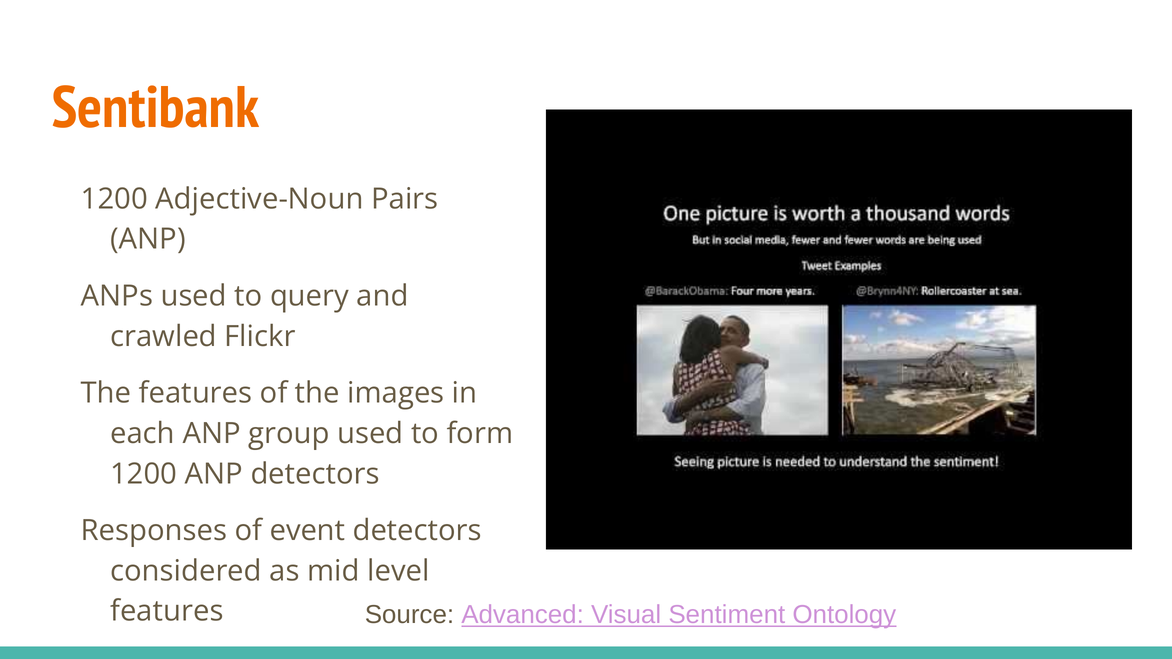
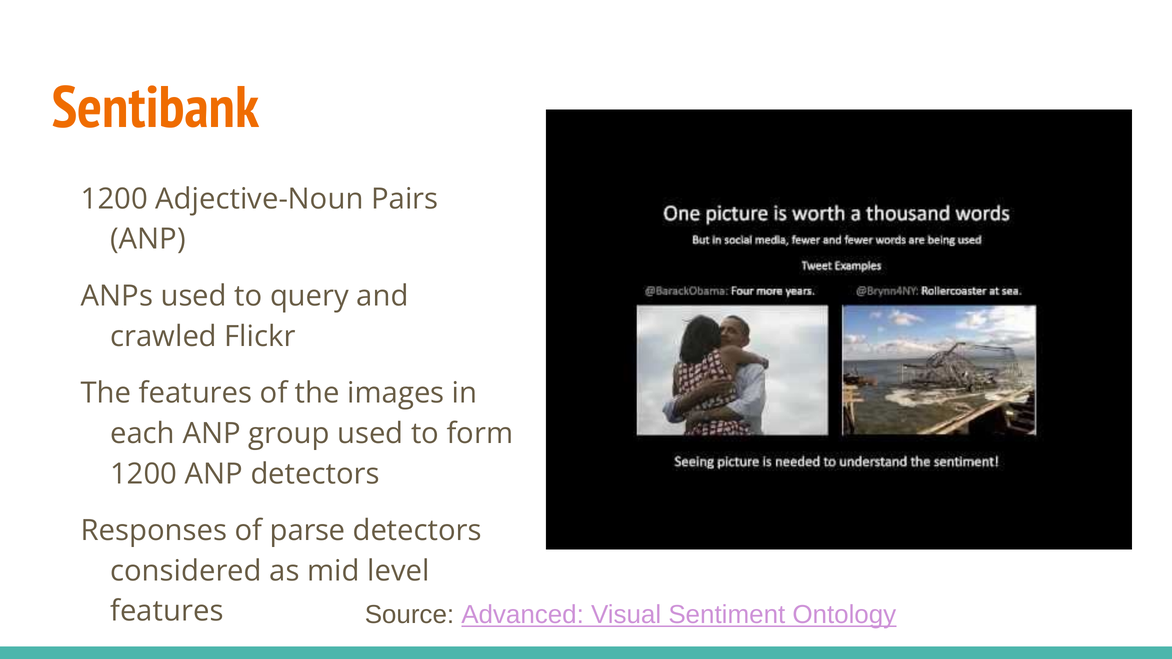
event: event -> parse
